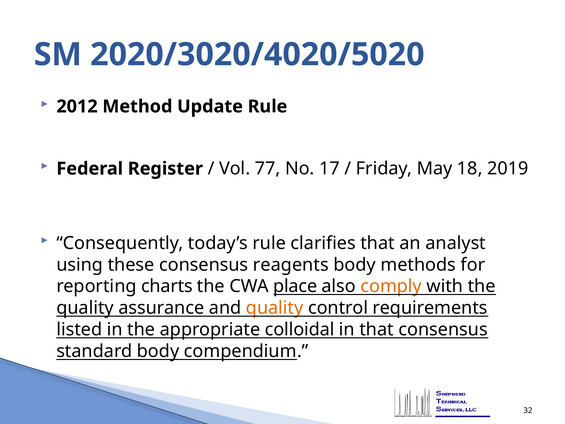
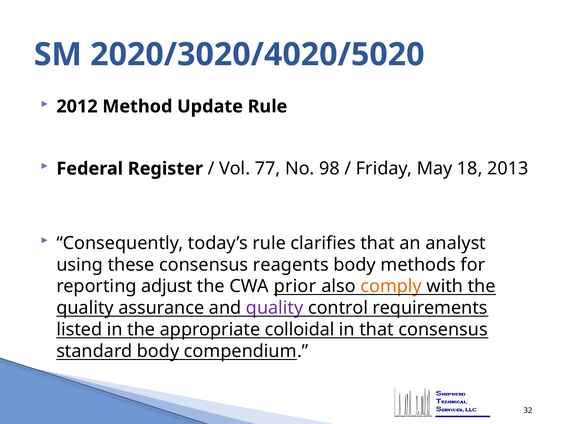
17: 17 -> 98
2019: 2019 -> 2013
charts: charts -> adjust
place: place -> prior
quality at (275, 308) colour: orange -> purple
